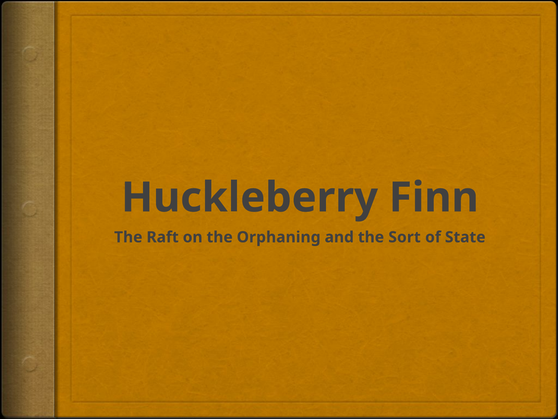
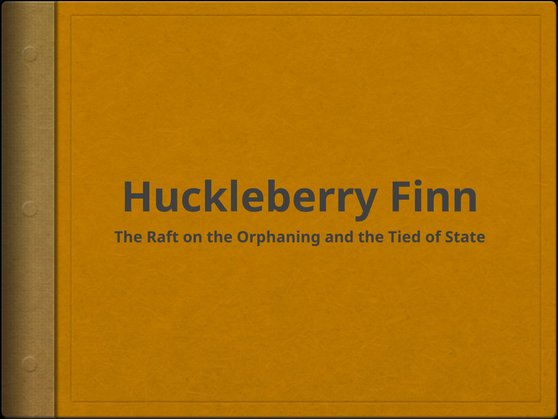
Sort: Sort -> Tied
